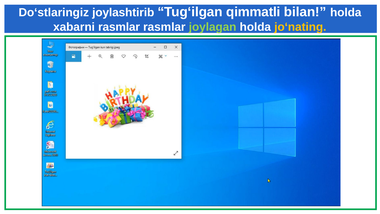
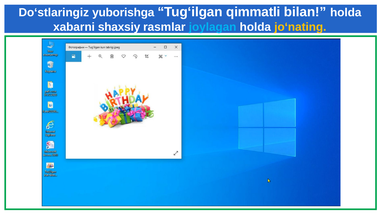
joylashtirib: joylashtirib -> yuborishga
xabarni rasmlar: rasmlar -> shaxsiy
joylagan colour: light green -> light blue
